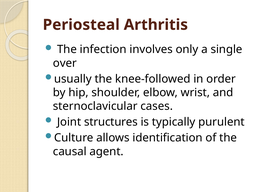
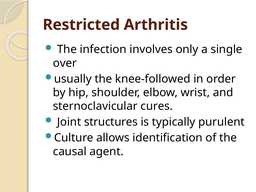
Periosteal: Periosteal -> Restricted
cases: cases -> cures
